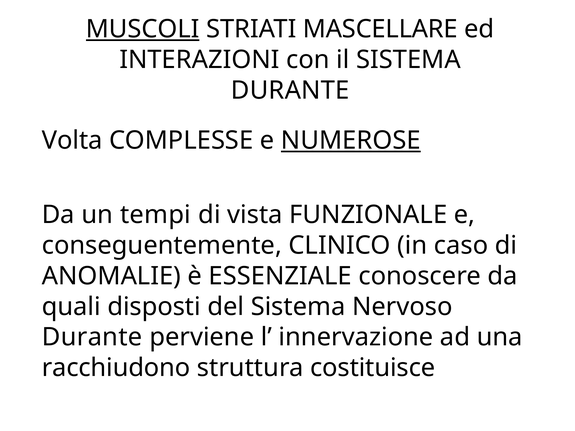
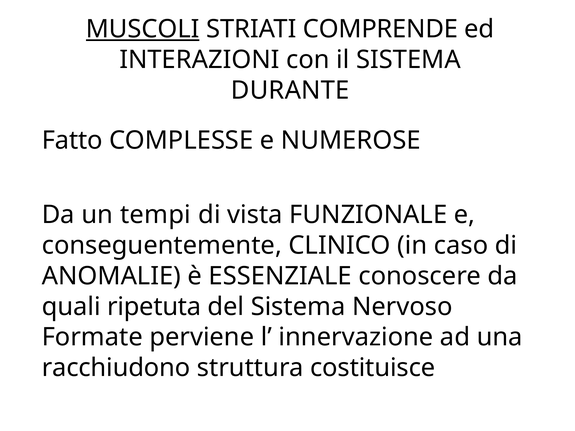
MASCELLARE: MASCELLARE -> COMPRENDE
Volta: Volta -> Fatto
NUMEROSE underline: present -> none
disposti: disposti -> ripetuta
Durante at (92, 337): Durante -> Formate
